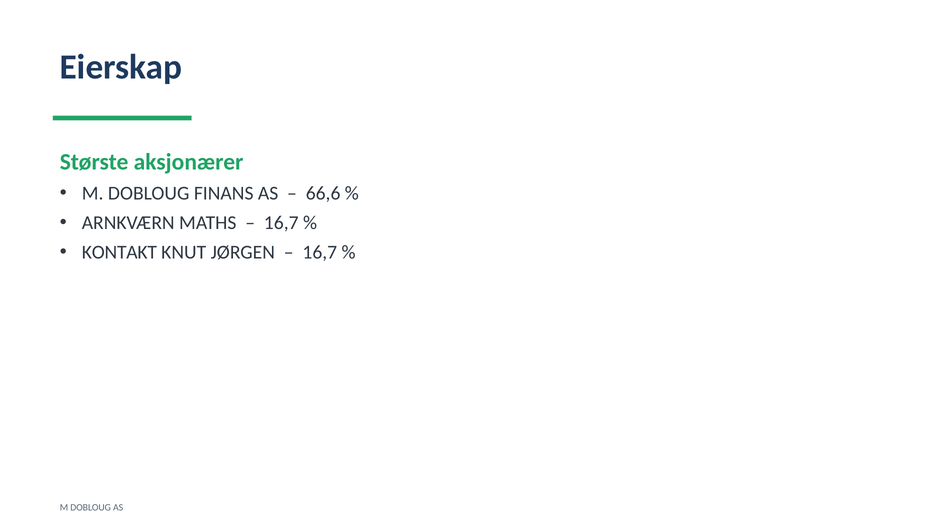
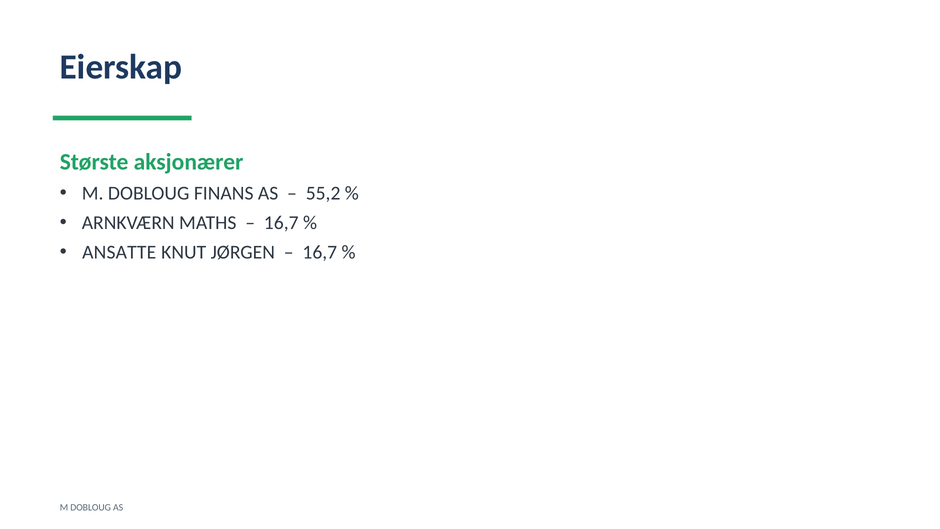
66,6: 66,6 -> 55,2
KONTAKT: KONTAKT -> ANSATTE
